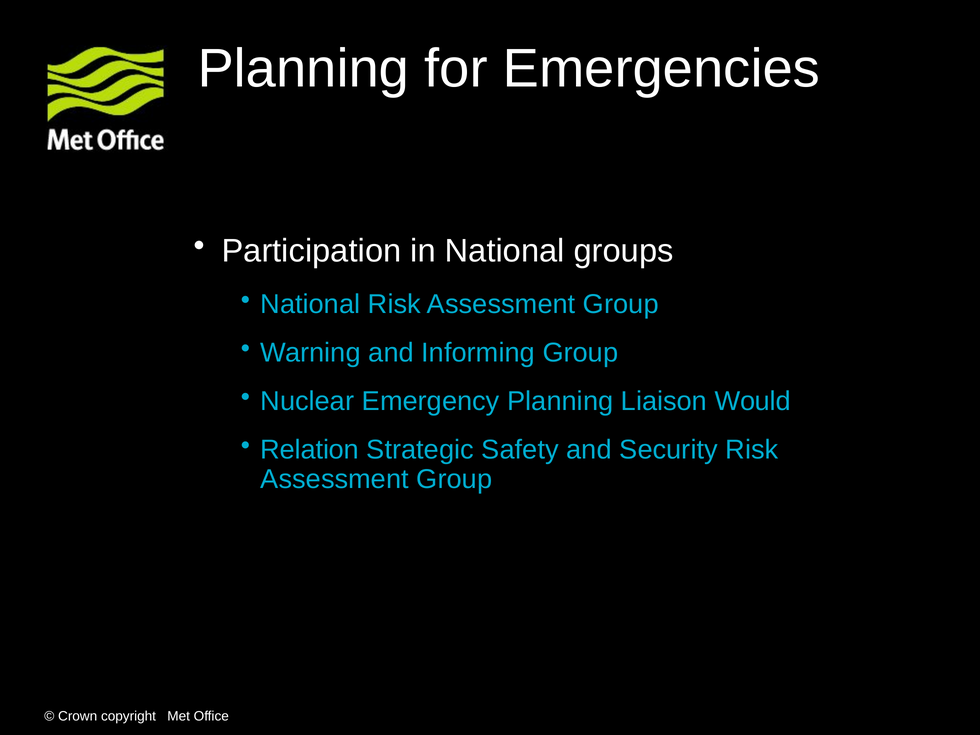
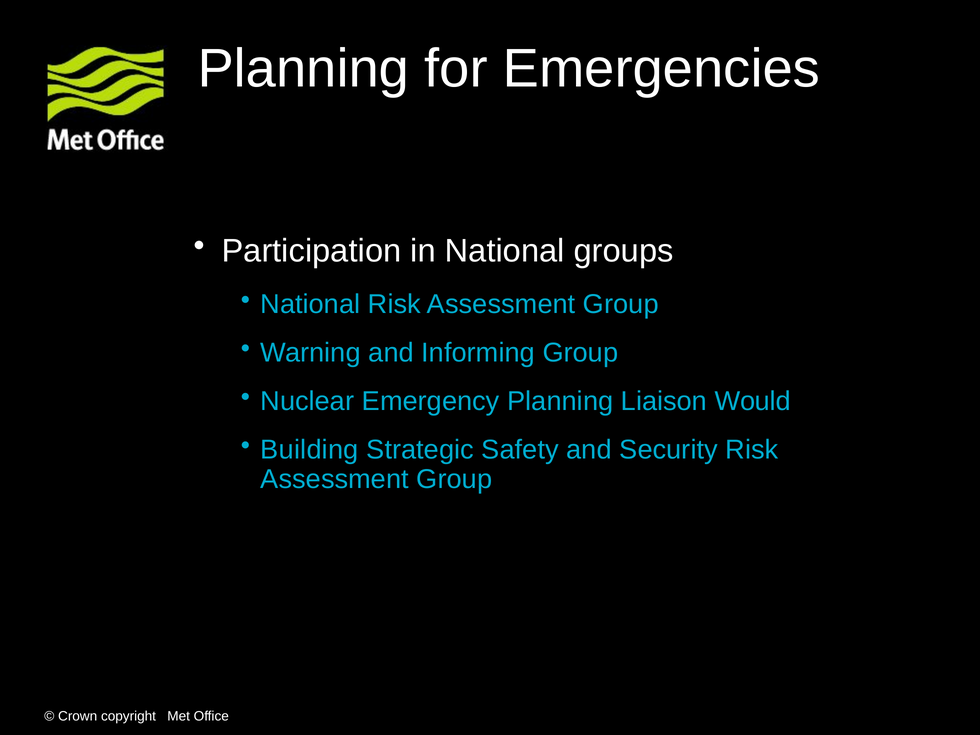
Relation: Relation -> Building
